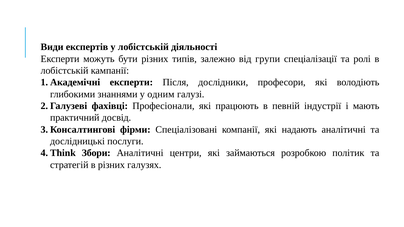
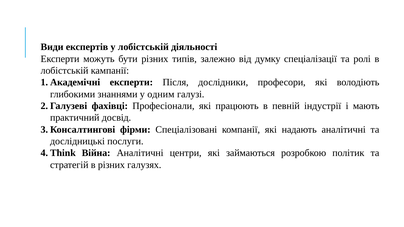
групи: групи -> думку
Збори: Збори -> Війна
